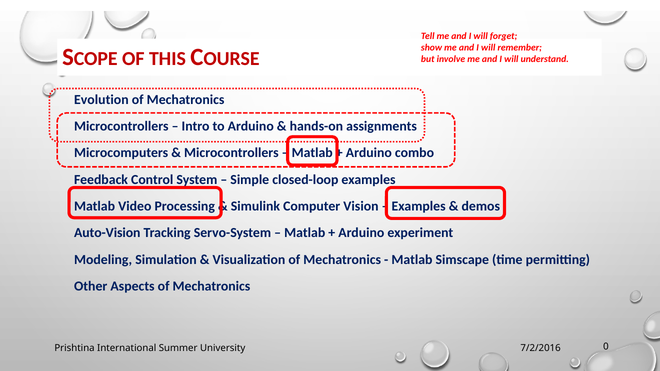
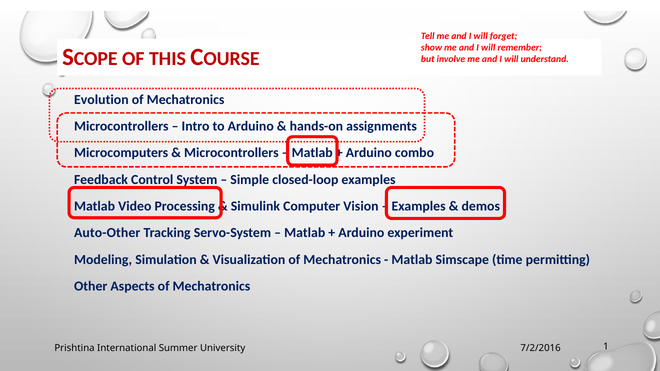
Auto-Vision: Auto-Vision -> Auto-Other
0: 0 -> 1
